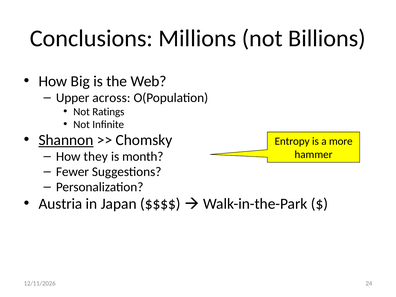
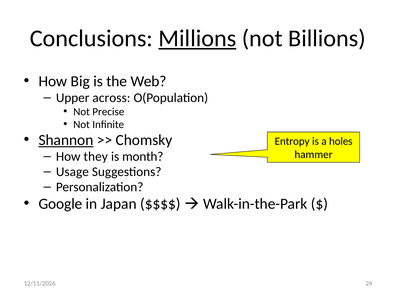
Millions underline: none -> present
Ratings: Ratings -> Precise
more: more -> holes
Fewer: Fewer -> Usage
Austria: Austria -> Google
